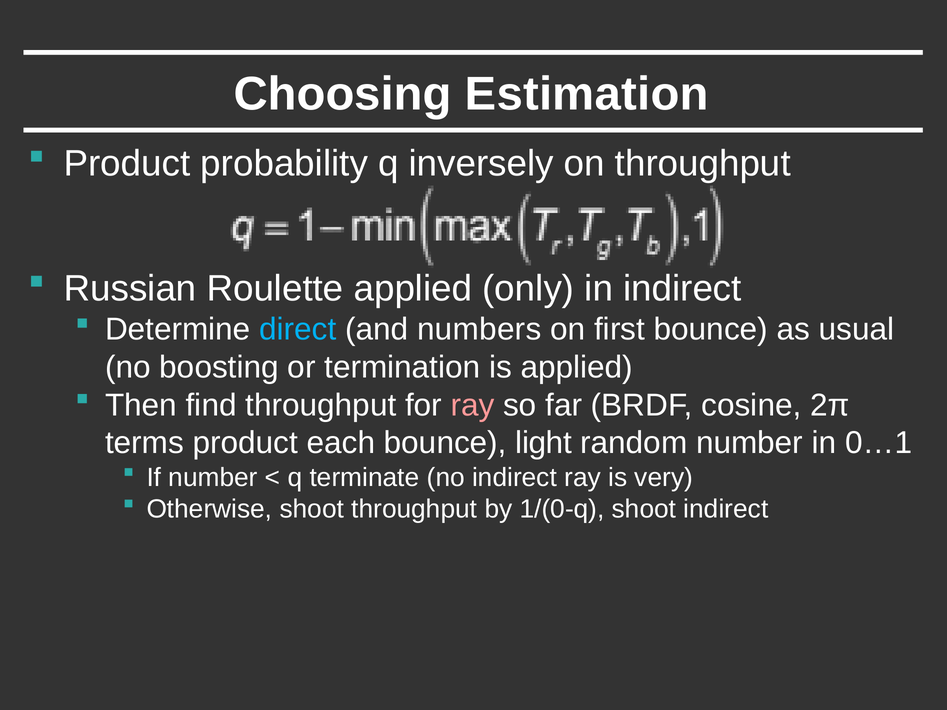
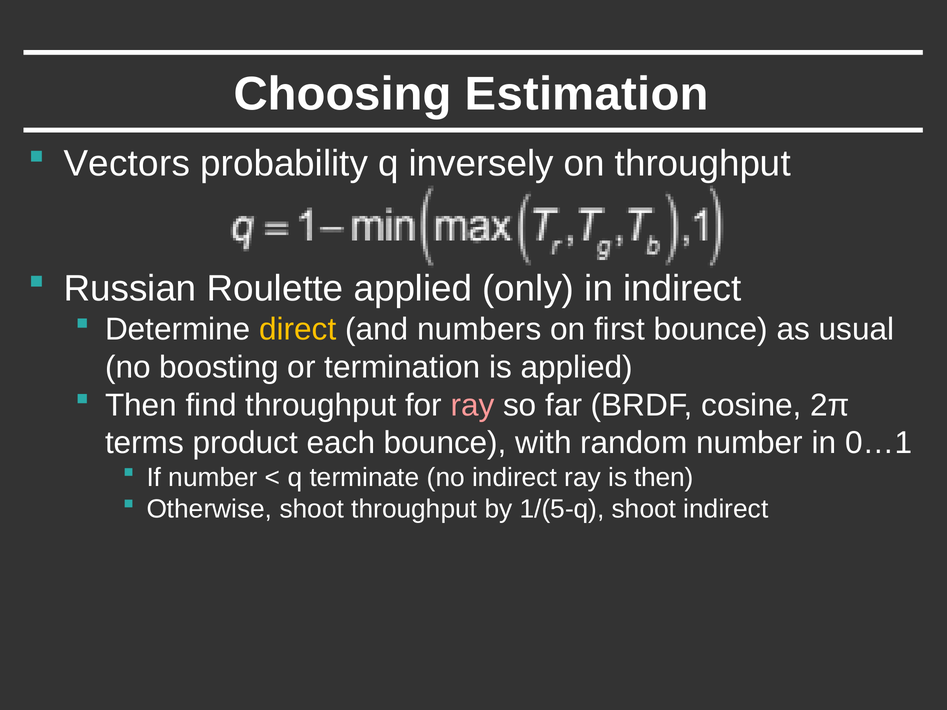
Product at (127, 164): Product -> Vectors
direct colour: light blue -> yellow
light: light -> with
is very: very -> then
1/(0-q: 1/(0-q -> 1/(5-q
